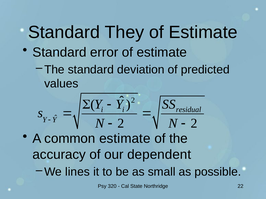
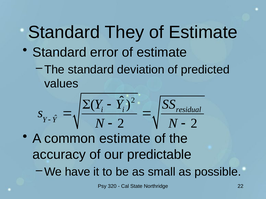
dependent: dependent -> predictable
lines: lines -> have
